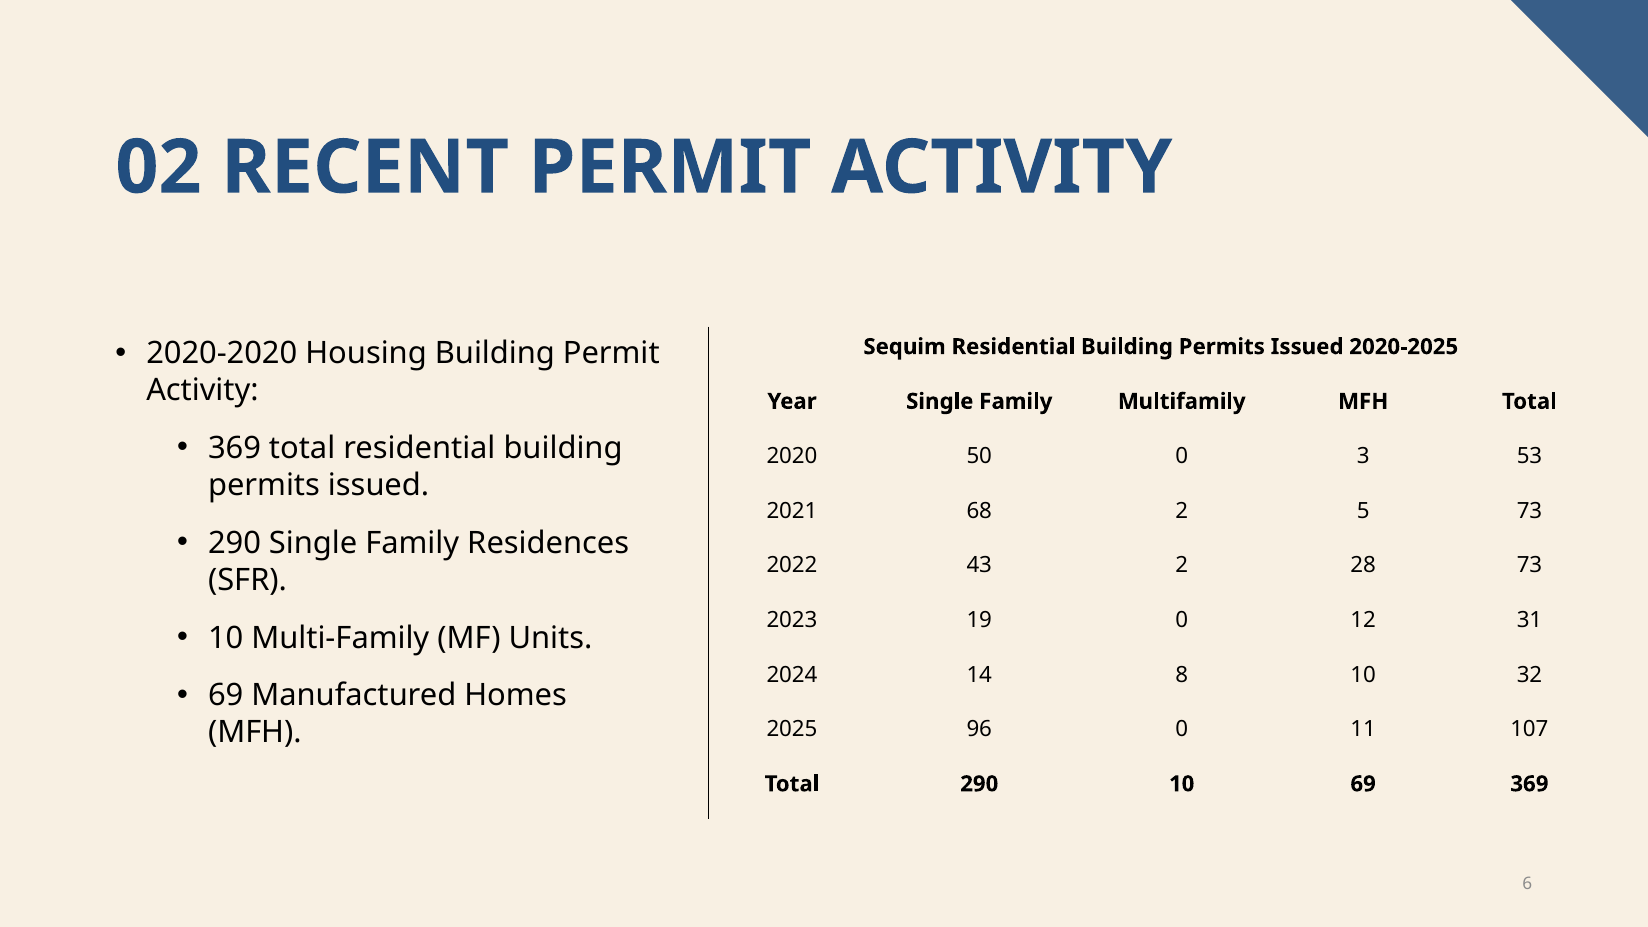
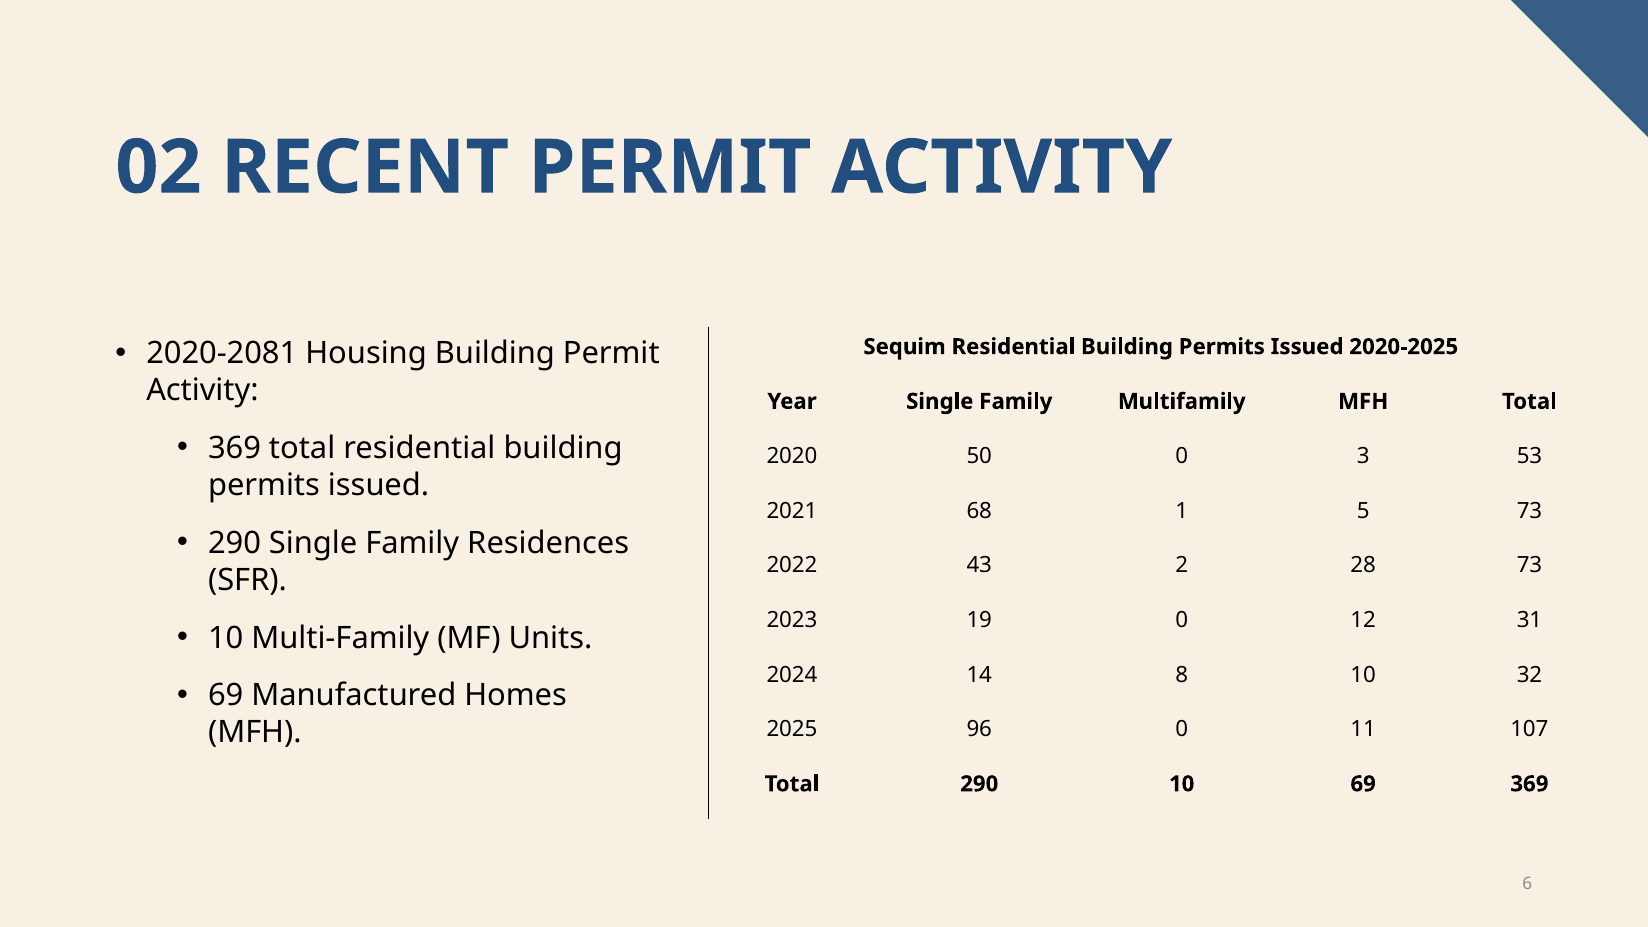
2020-2020: 2020-2020 -> 2020-2081
68 2: 2 -> 1
